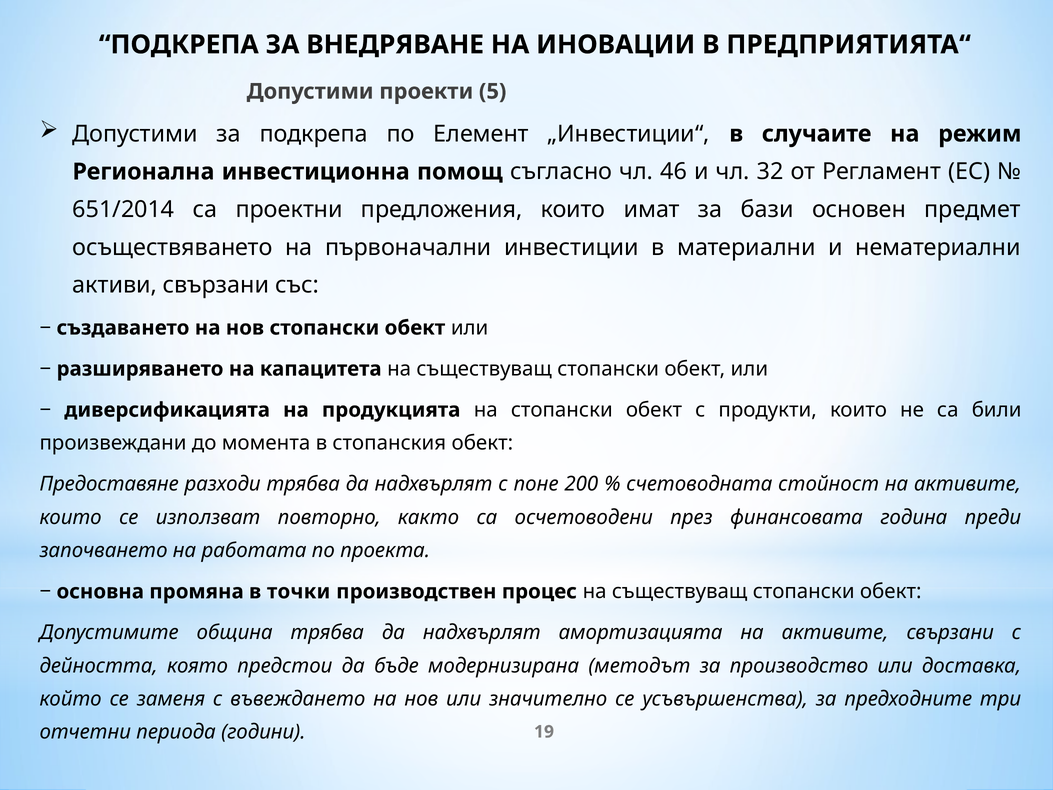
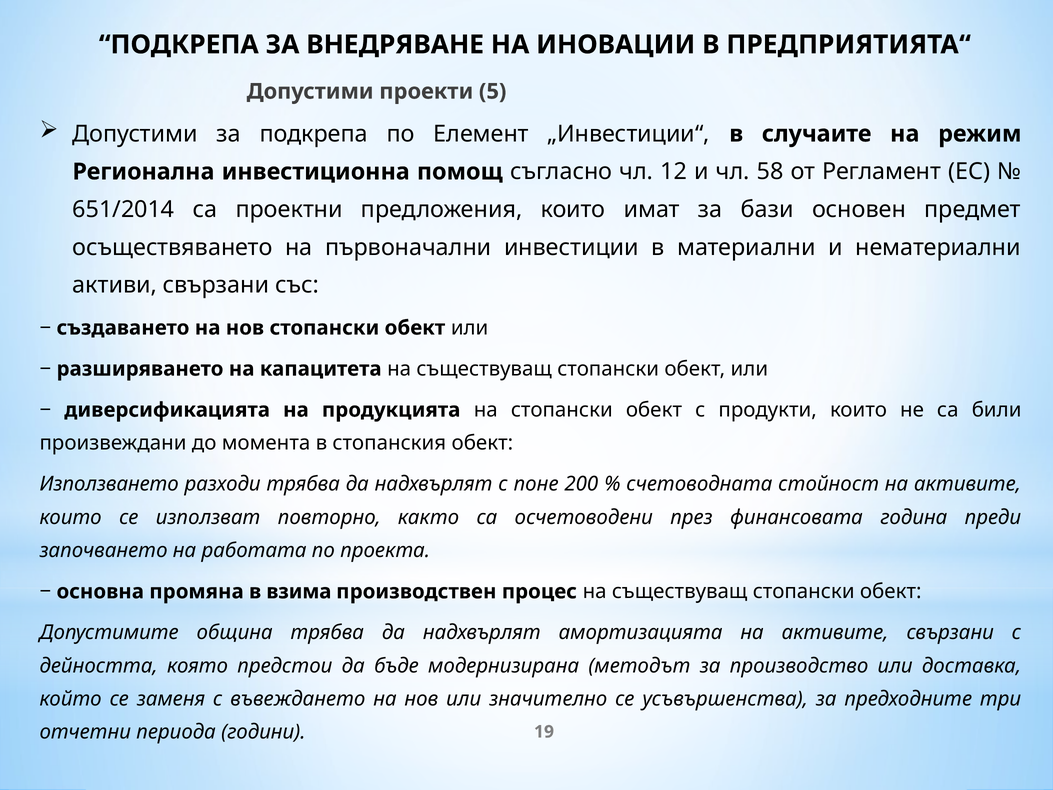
46: 46 -> 12
32: 32 -> 58
Предоставяне: Предоставяне -> Използването
точки: точки -> взима
